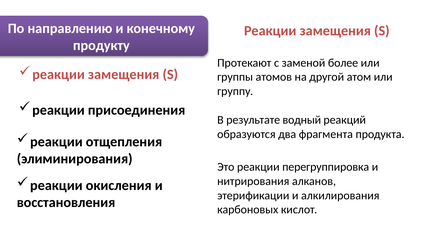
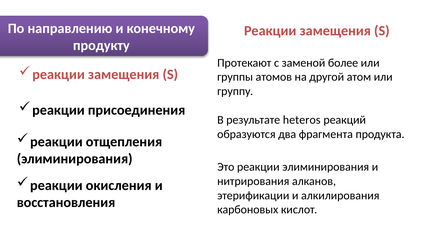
водный: водный -> heteros
реакции перегруппировка: перегруппировка -> элиминирования
